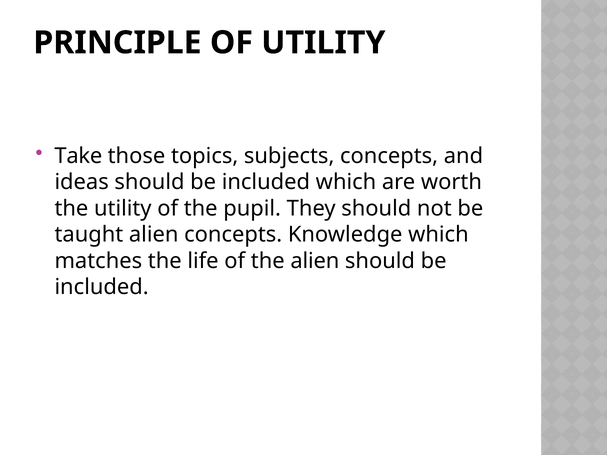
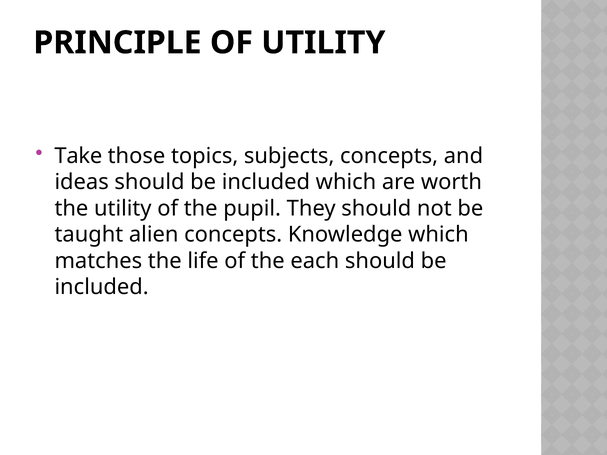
the alien: alien -> each
